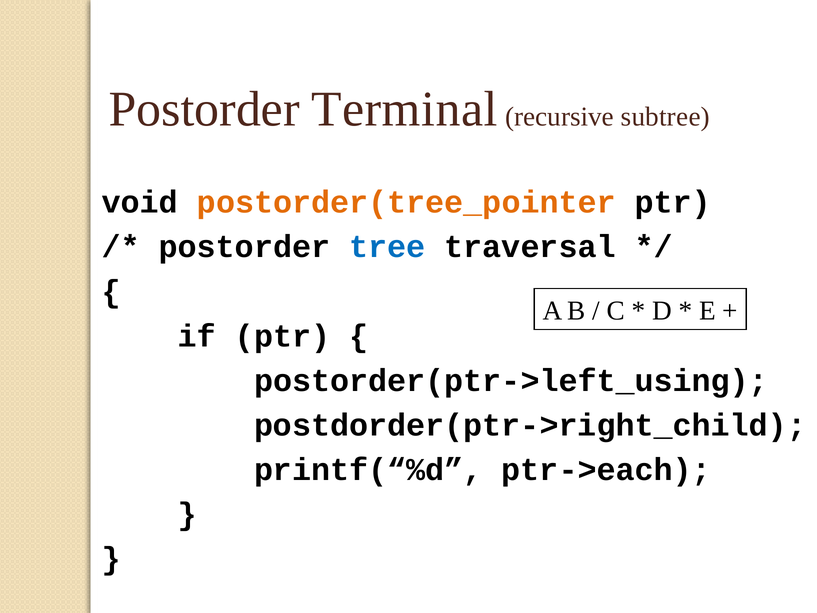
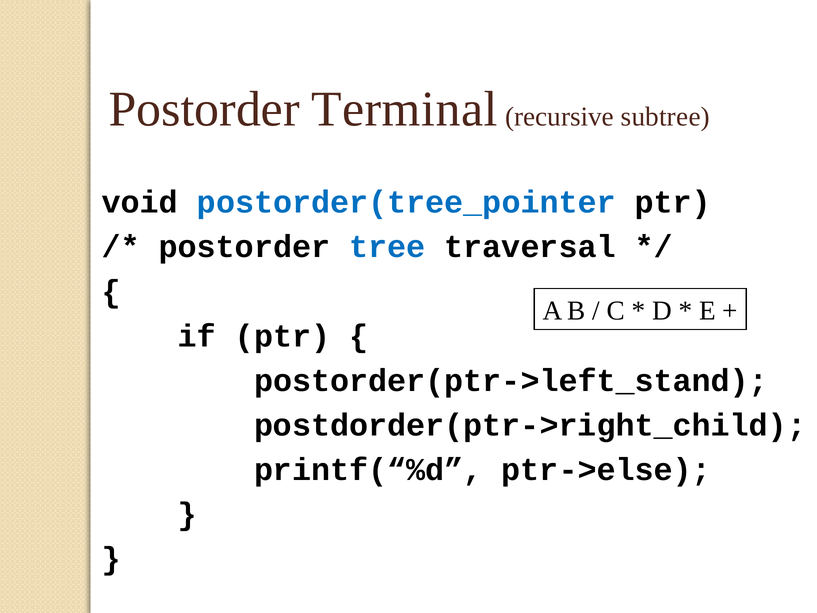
postorder(tree_pointer colour: orange -> blue
postorder(ptr->left_using: postorder(ptr->left_using -> postorder(ptr->left_stand
ptr->each: ptr->each -> ptr->else
